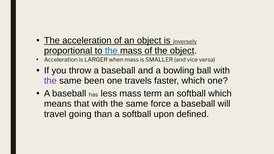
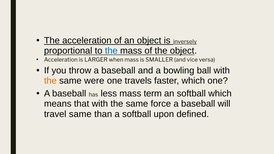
the at (50, 81) colour: purple -> orange
been: been -> were
travel going: going -> same
